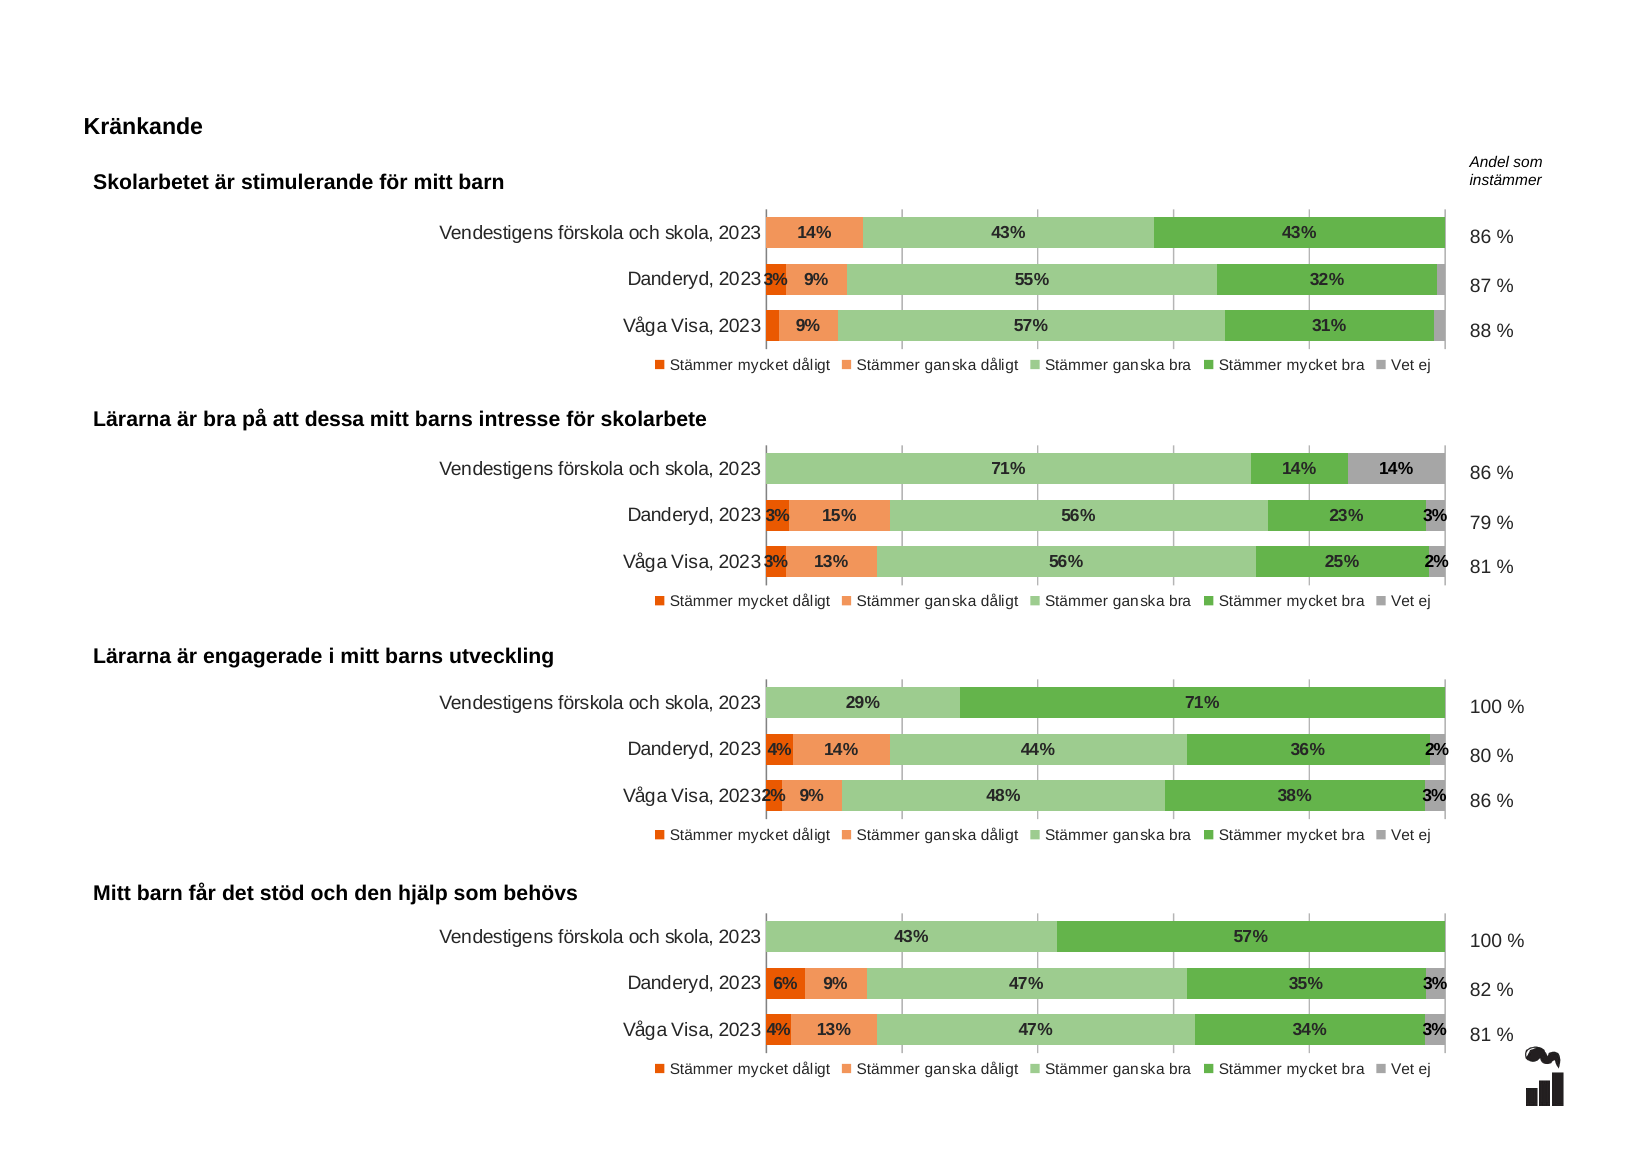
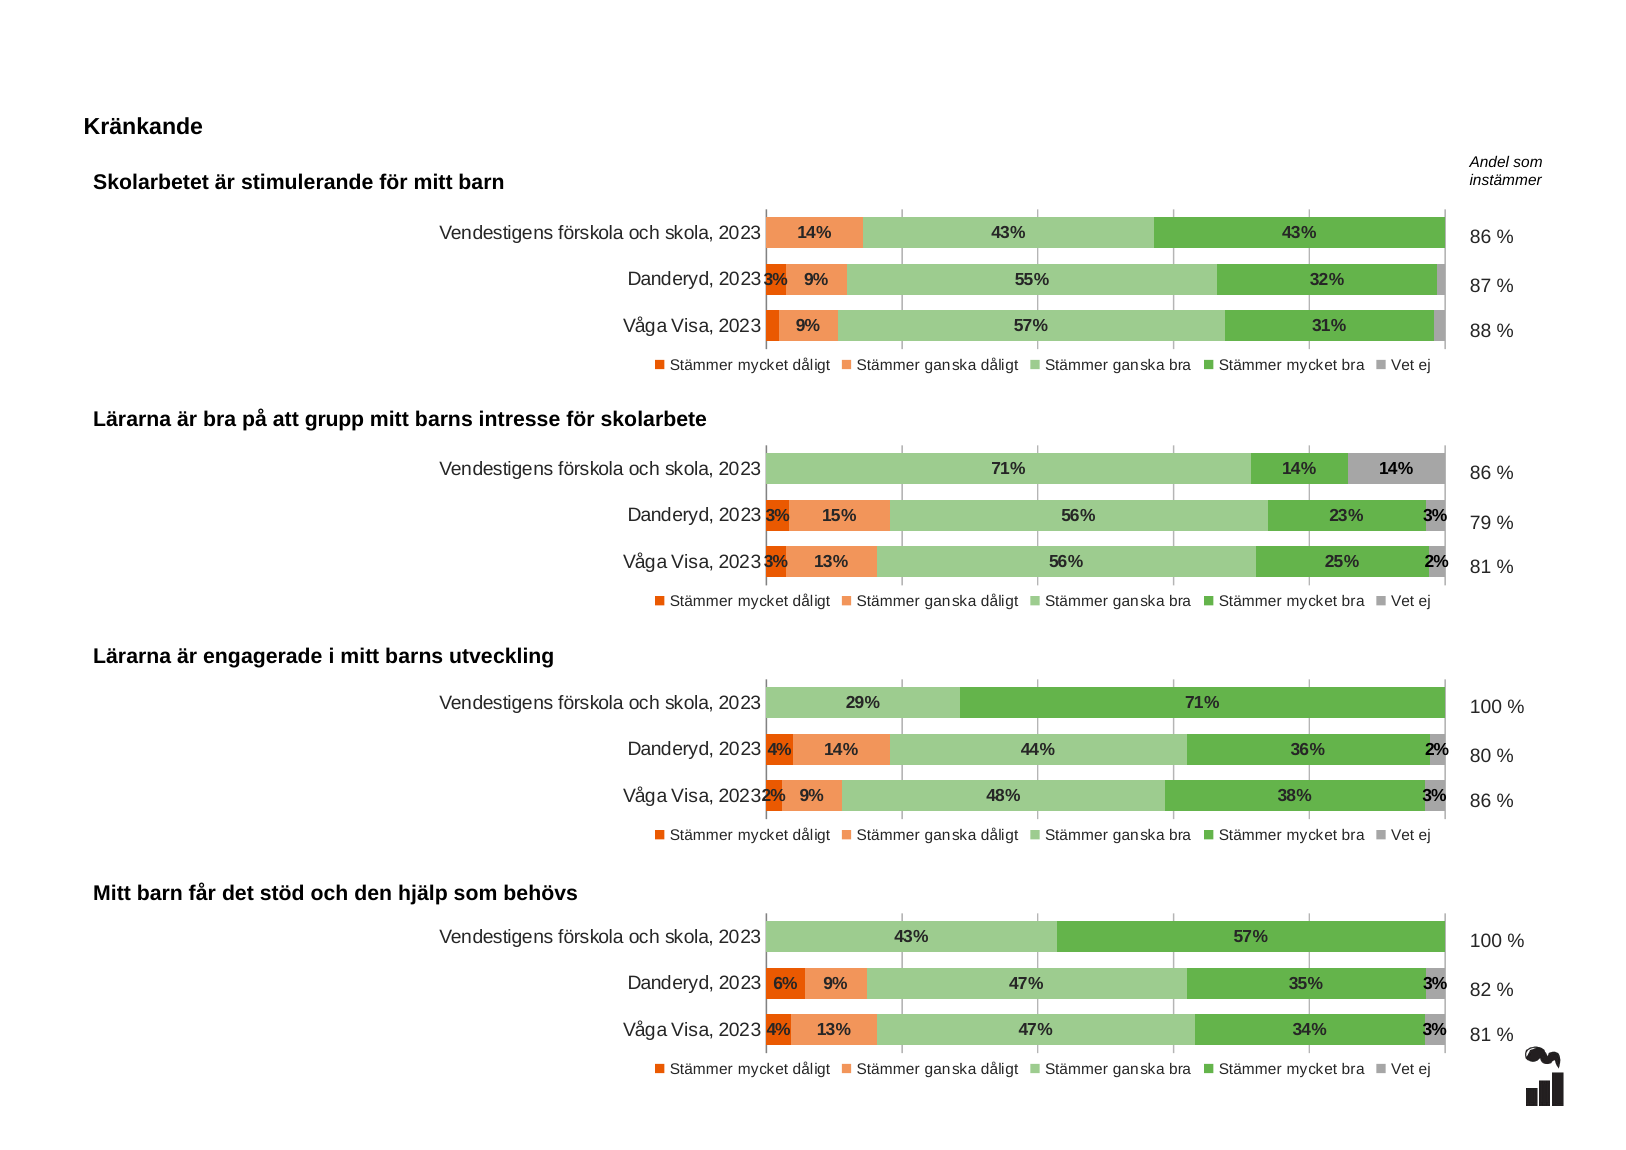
dessa: dessa -> grupp
